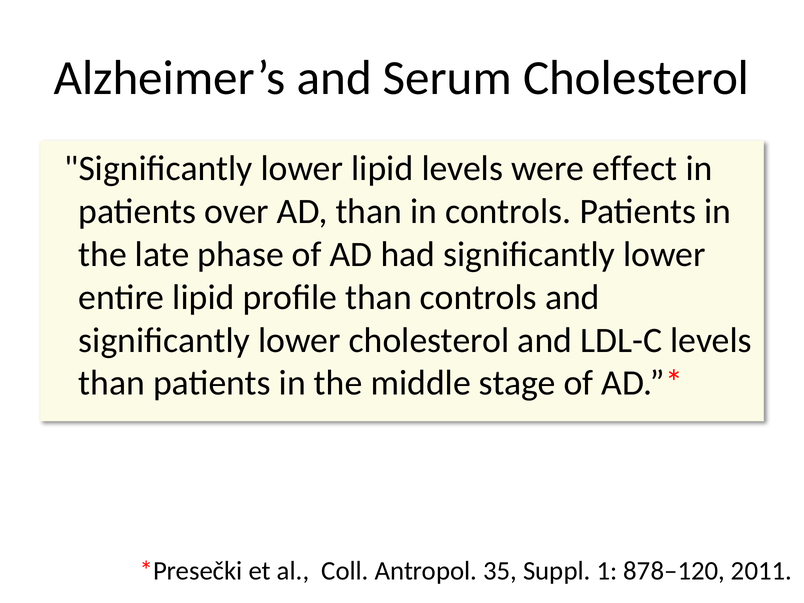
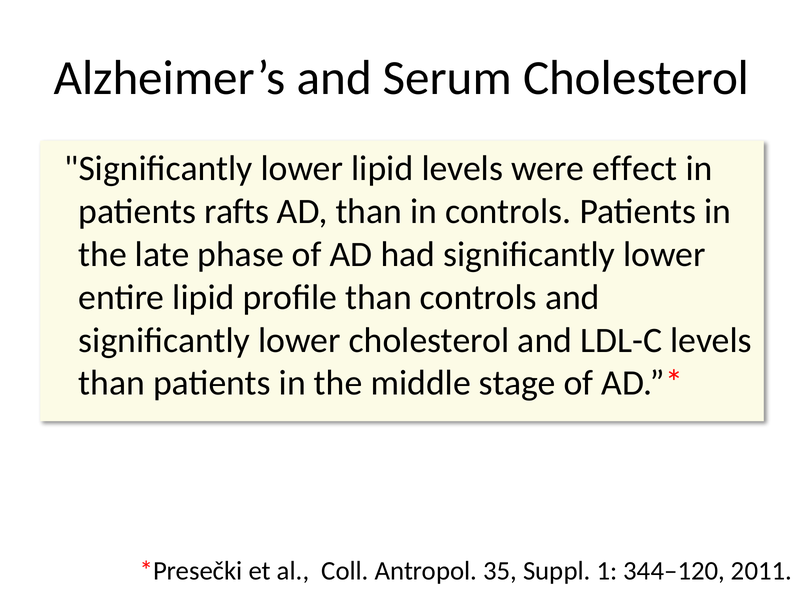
over: over -> rafts
878–120: 878–120 -> 344–120
